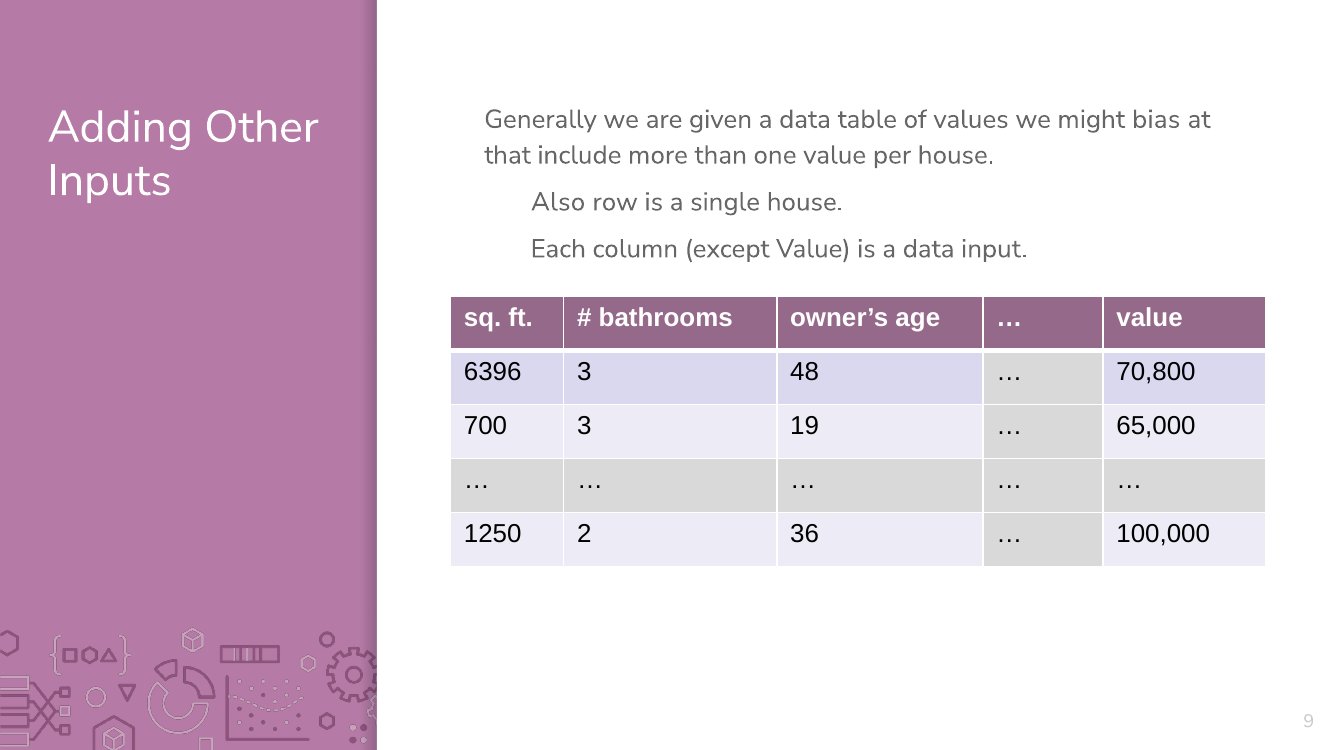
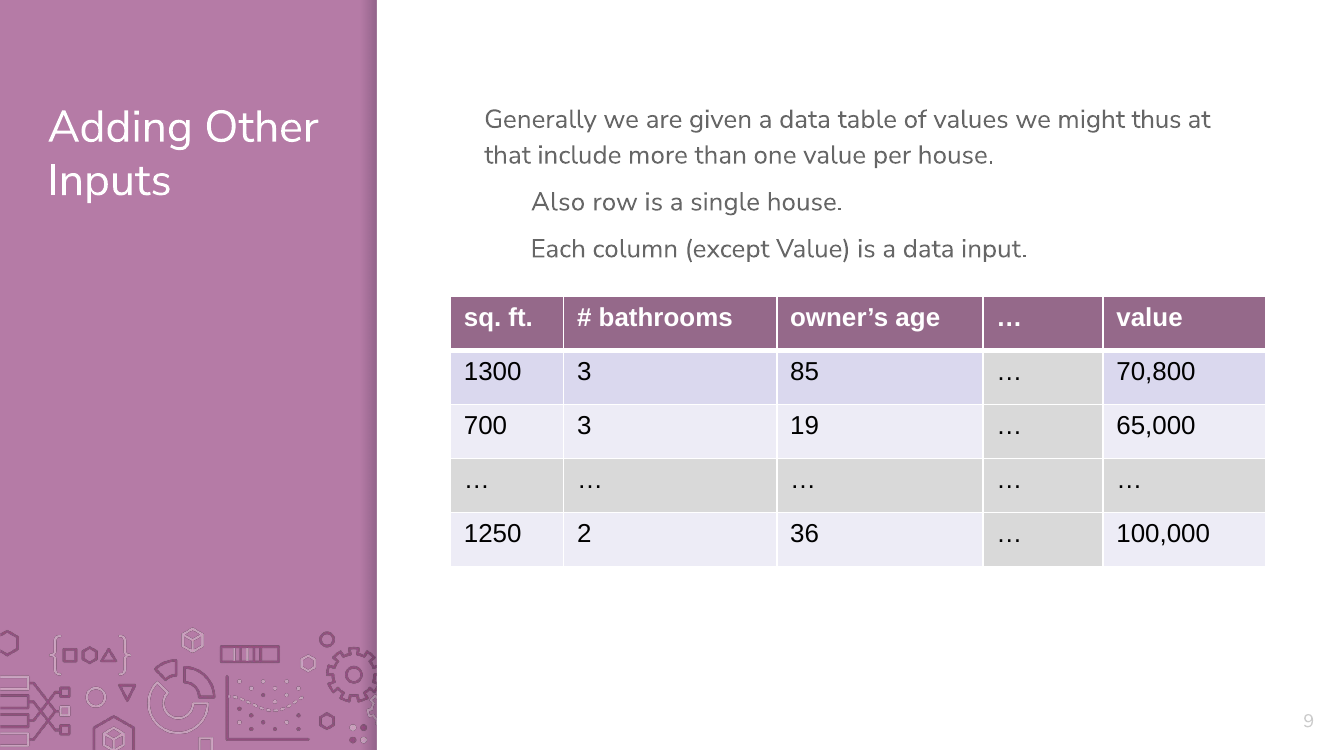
bias: bias -> thus
6396: 6396 -> 1300
48: 48 -> 85
